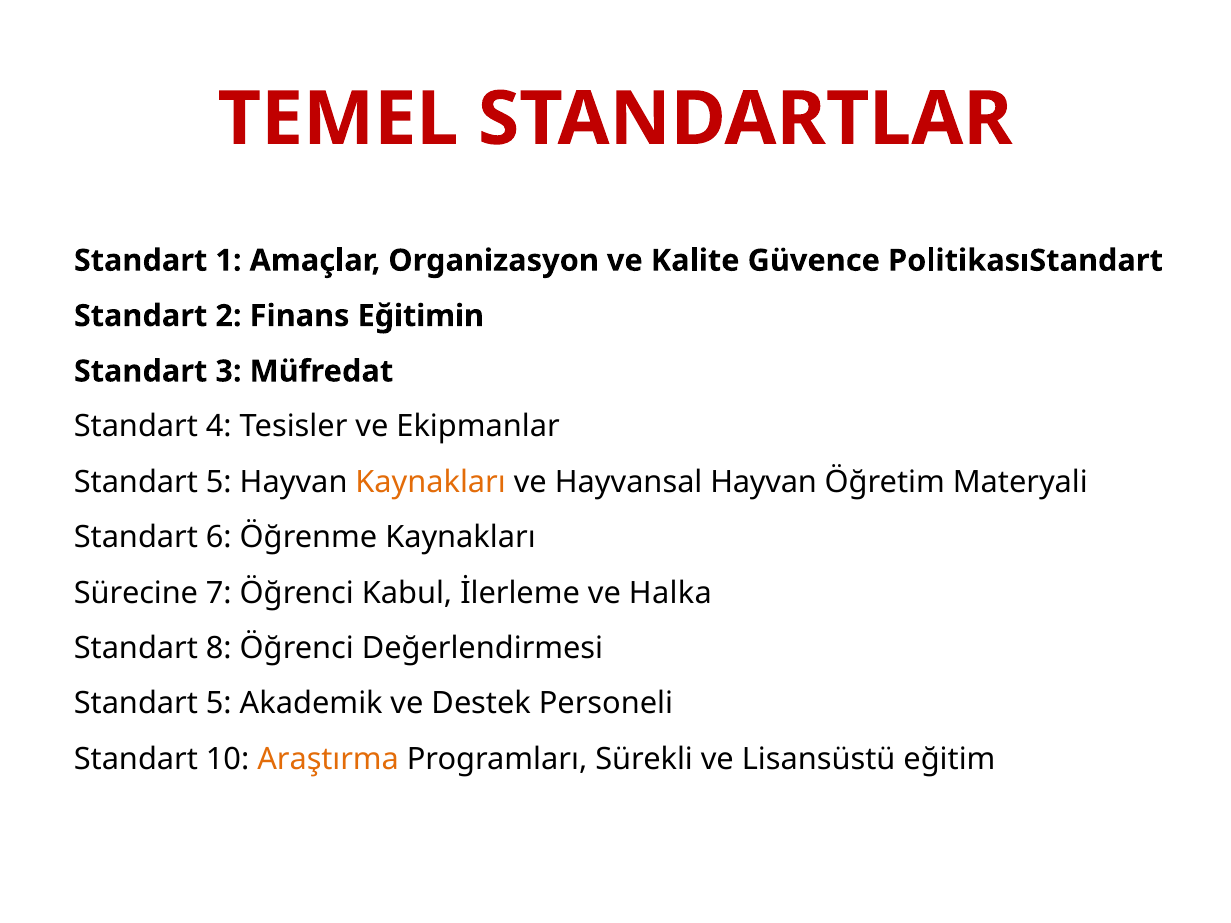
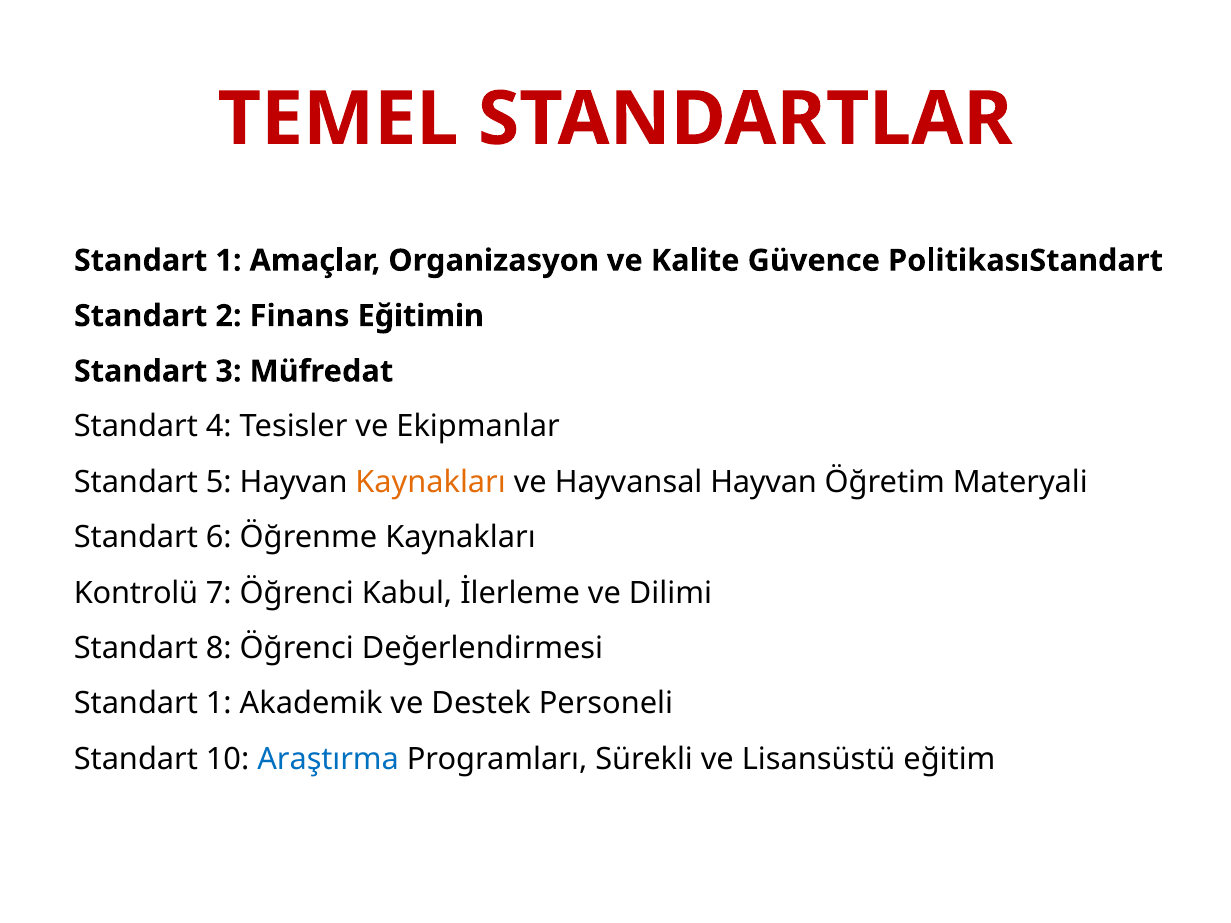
Sürecine: Sürecine -> Kontrolü
Halka: Halka -> Dilimi
5 at (219, 704): 5 -> 1
Araştırma colour: orange -> blue
